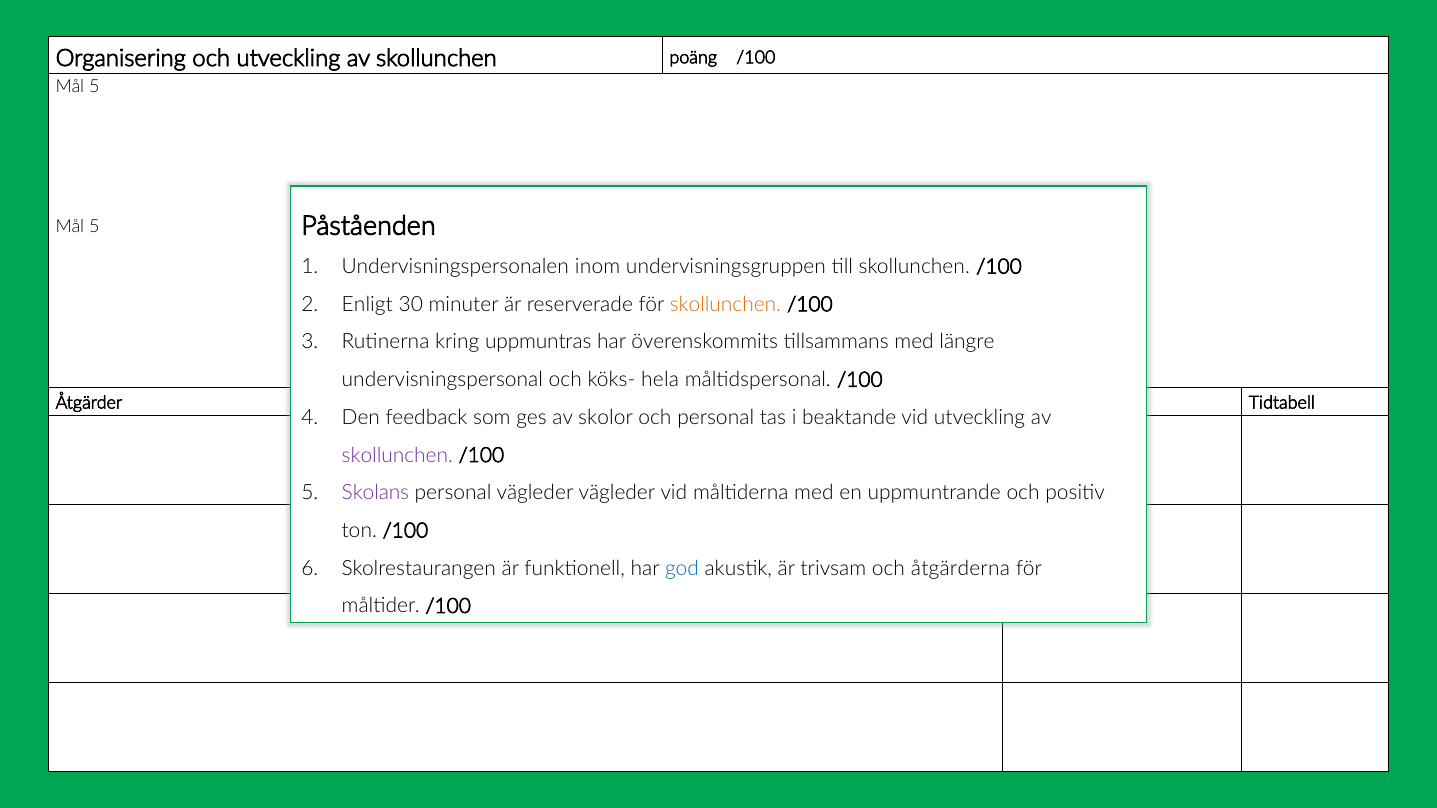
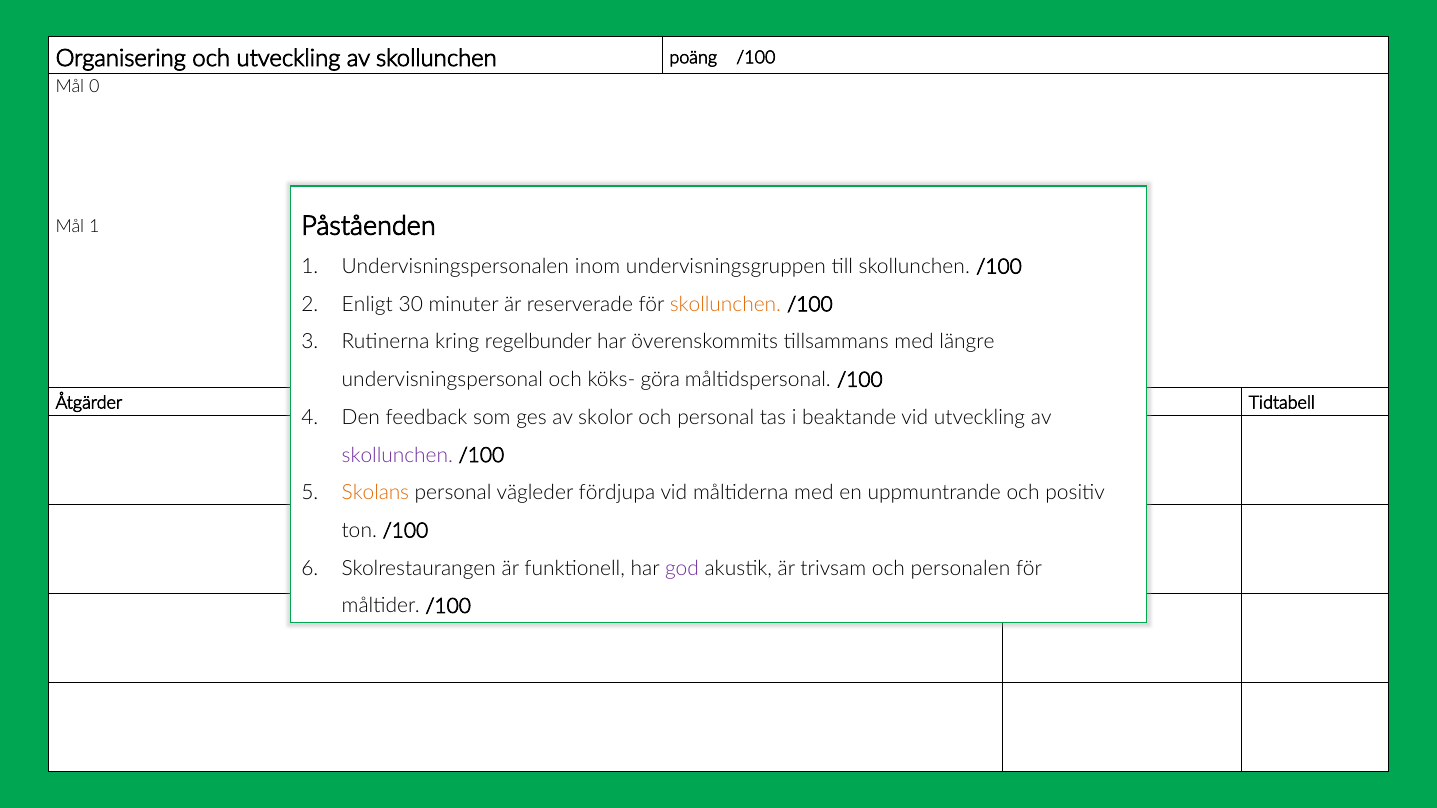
5 at (94, 87): 5 -> 0
5 at (94, 227): 5 -> 1
uppmuntras: uppmuntras -> regelbunder
hela: hela -> göra
Skolans colour: purple -> orange
vägleder vägleder: vägleder -> fördjupa
god colour: blue -> purple
åtgärderna: åtgärderna -> personalen
